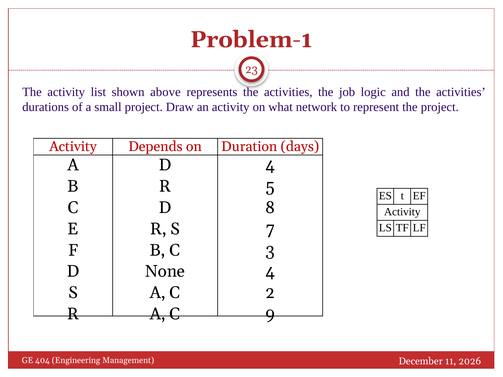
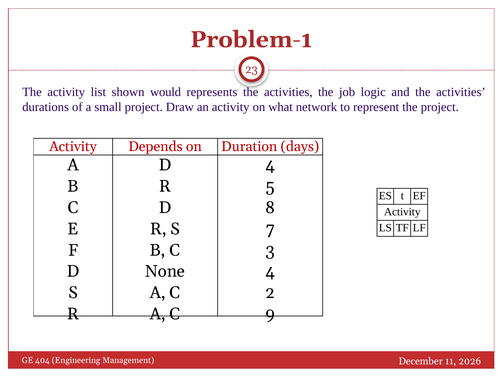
above: above -> would
